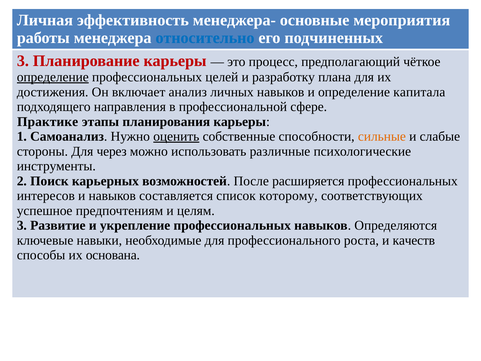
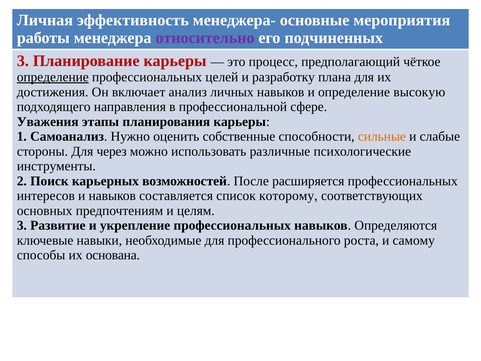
относительно colour: blue -> purple
капитала: капитала -> высокую
Практике: Практике -> Уважения
оценить underline: present -> none
успешное: успешное -> основных
качеств: качеств -> самому
